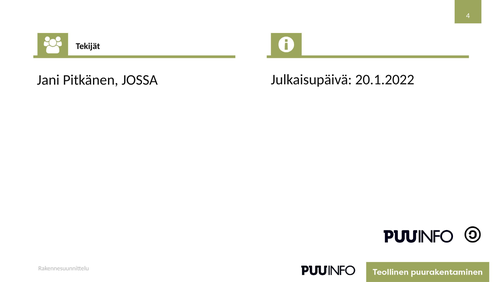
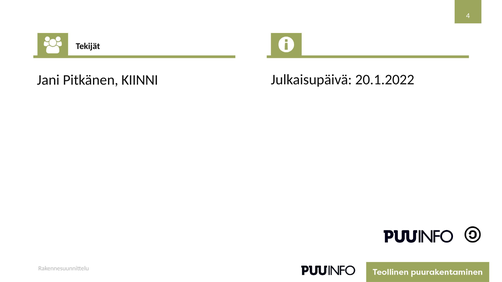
JOSSA: JOSSA -> KIINNI
